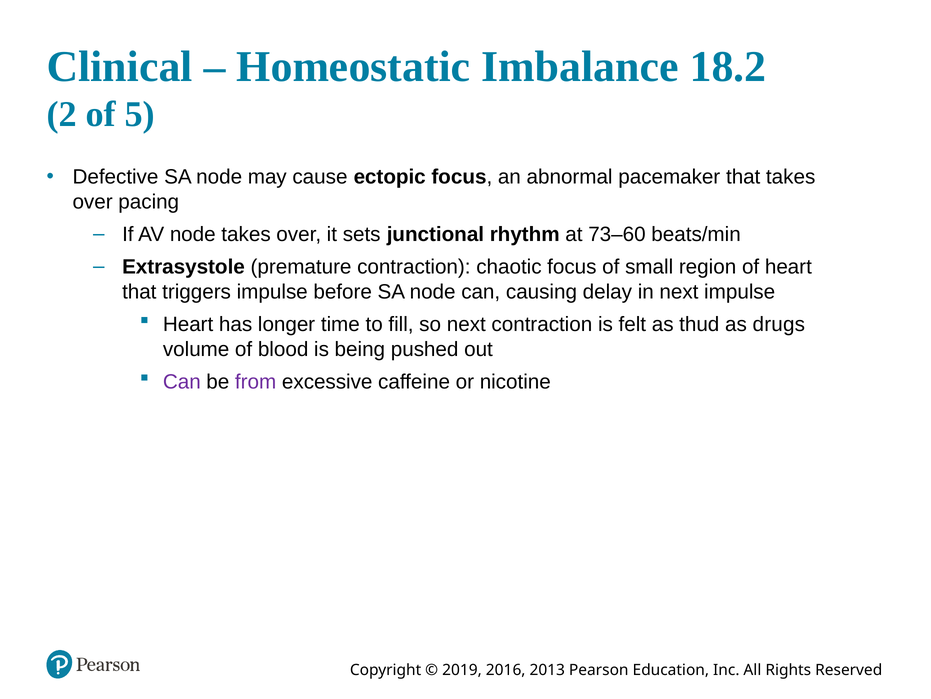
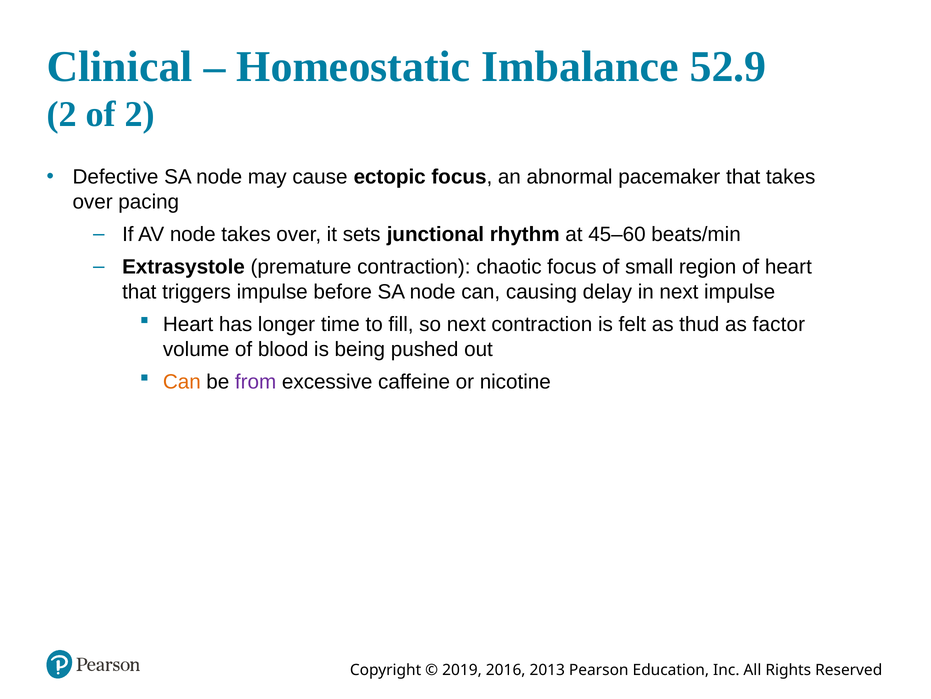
18.2: 18.2 -> 52.9
of 5: 5 -> 2
73–60: 73–60 -> 45–60
drugs: drugs -> factor
Can at (182, 382) colour: purple -> orange
